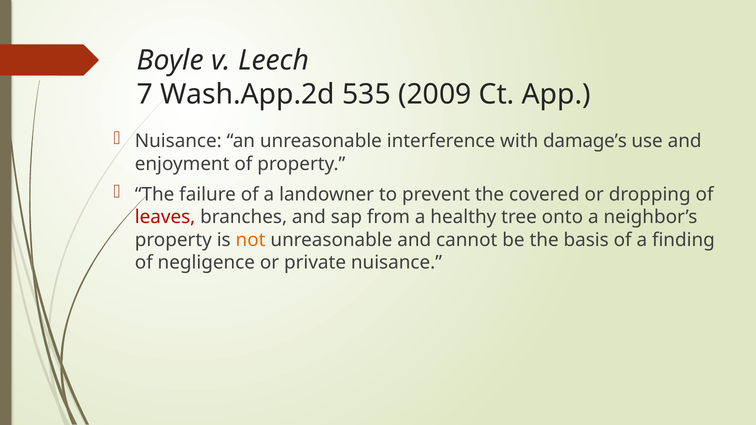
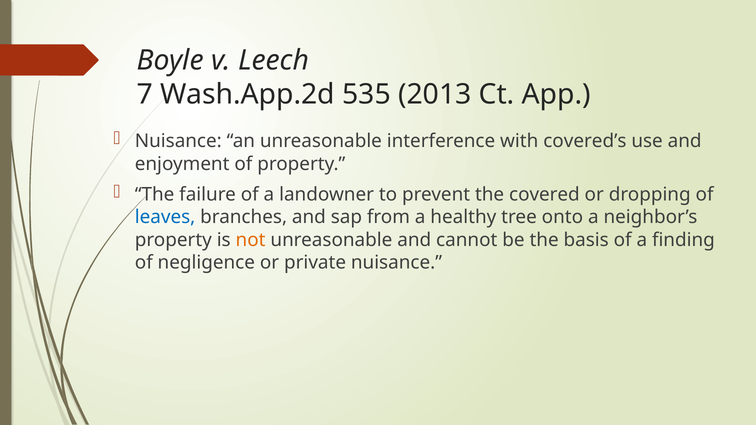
2009: 2009 -> 2013
damage’s: damage’s -> covered’s
leaves colour: red -> blue
